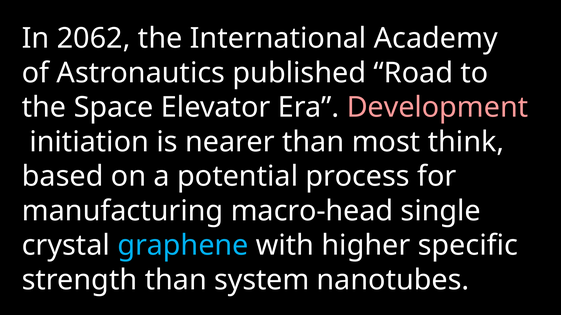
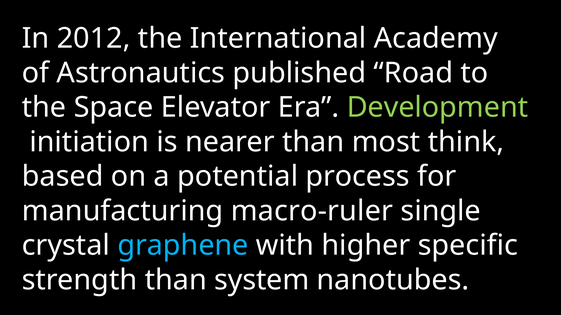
2062: 2062 -> 2012
Development colour: pink -> light green
macro-head: macro-head -> macro-ruler
